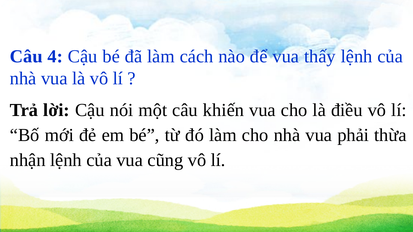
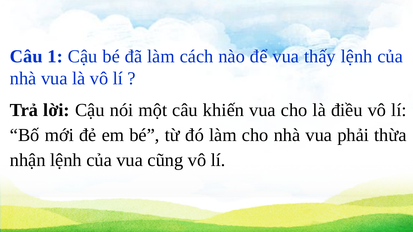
4: 4 -> 1
